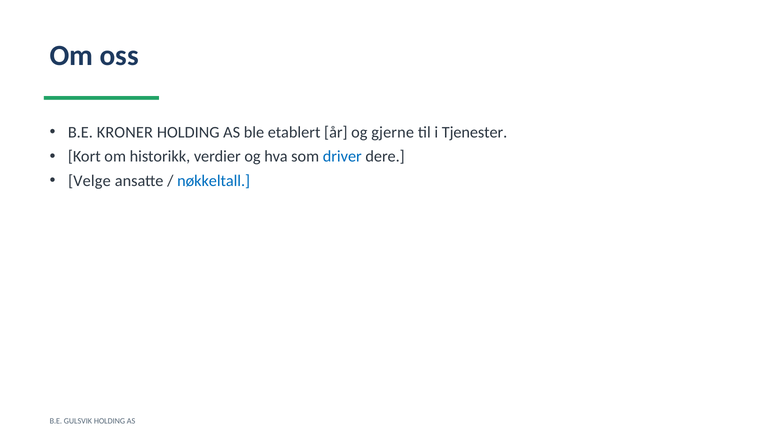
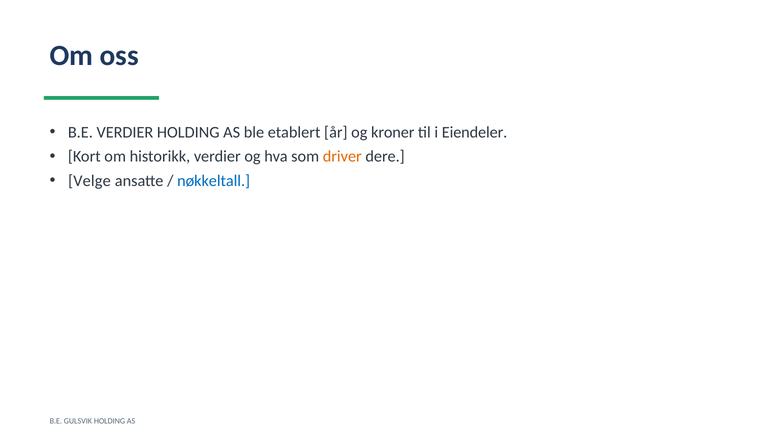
B.E KRONER: KRONER -> VERDIER
gjerne: gjerne -> kroner
Tjenester: Tjenester -> Eiendeler
driver colour: blue -> orange
